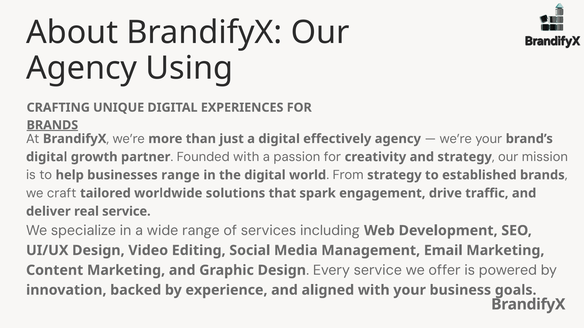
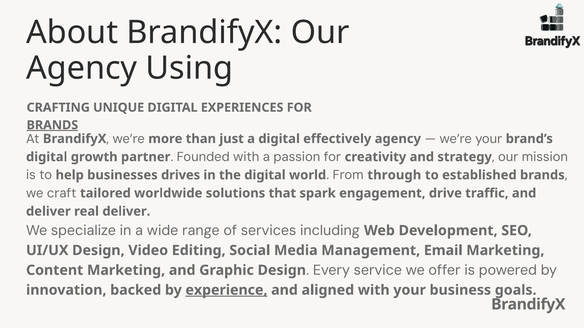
businesses range: range -> drives
From strategy: strategy -> through
real service: service -> deliver
experience underline: none -> present
